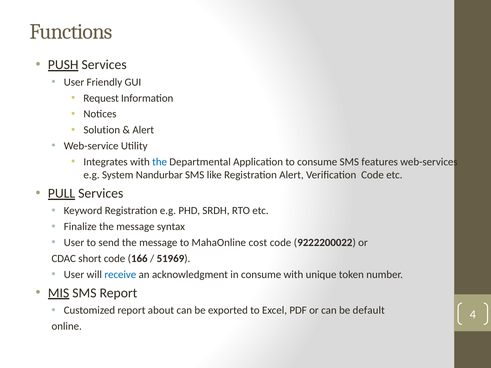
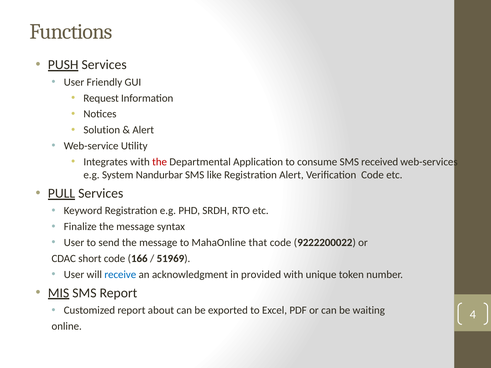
the at (160, 162) colour: blue -> red
features: features -> received
cost: cost -> that
in consume: consume -> provided
default: default -> waiting
